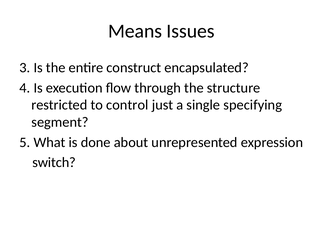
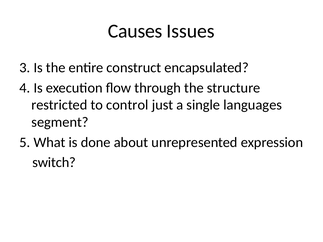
Means: Means -> Causes
specifying: specifying -> languages
